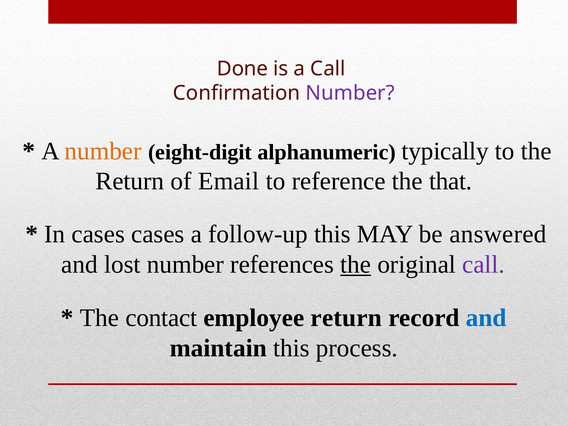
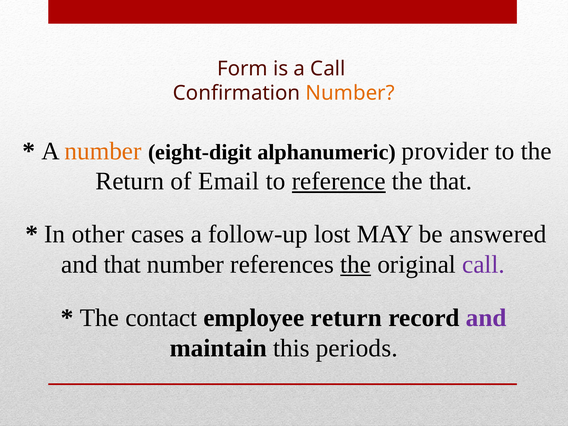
Done: Done -> Form
Number at (350, 93) colour: purple -> orange
typically: typically -> provider
reference underline: none -> present
In cases: cases -> other
follow-up this: this -> lost
and lost: lost -> that
and at (486, 318) colour: blue -> purple
process: process -> periods
